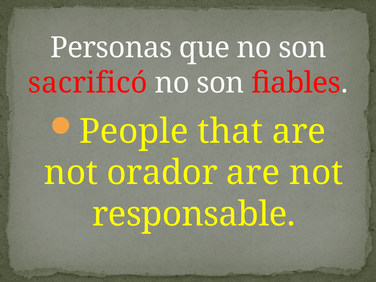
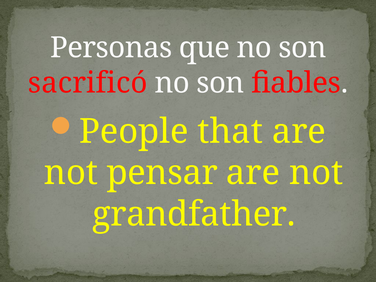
orador: orador -> pensar
responsable: responsable -> grandfather
